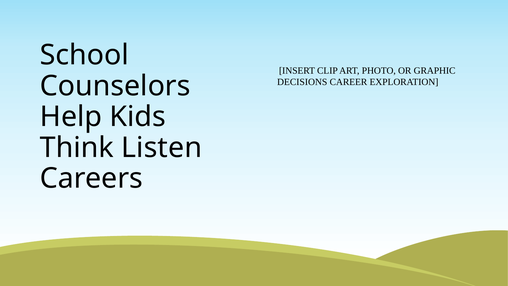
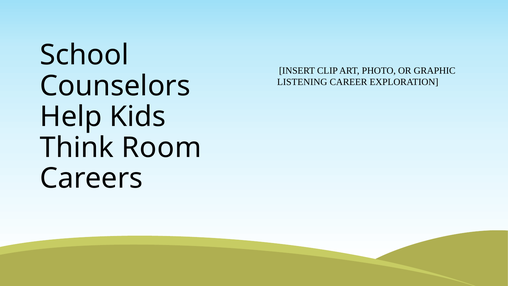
DECISIONS: DECISIONS -> LISTENING
Listen: Listen -> Room
